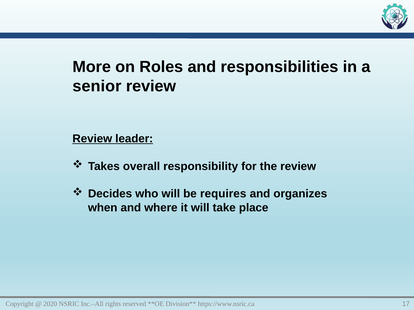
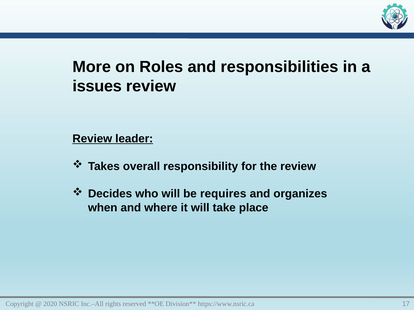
senior: senior -> issues
